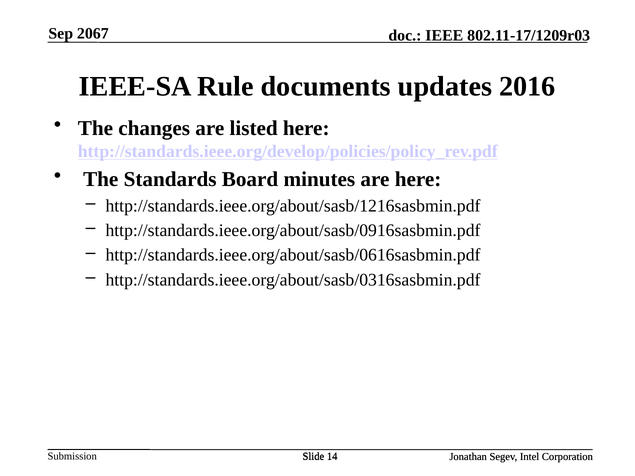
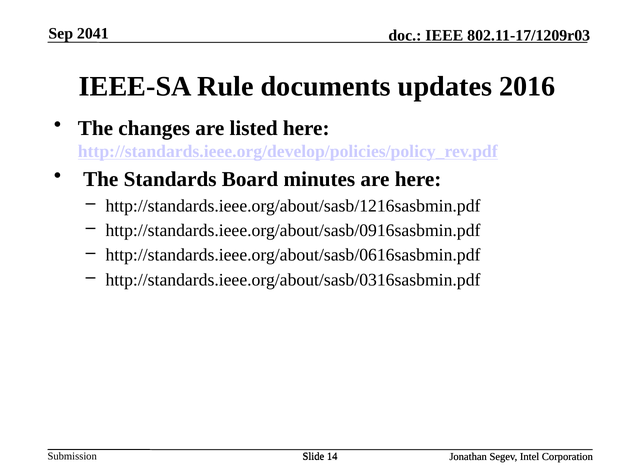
2067: 2067 -> 2041
